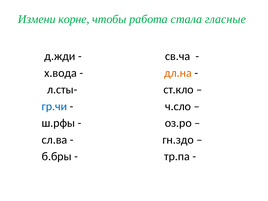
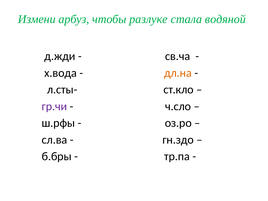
корне: корне -> арбуз
работа: работа -> разлуке
гласные: гласные -> водяной
гр.чи colour: blue -> purple
